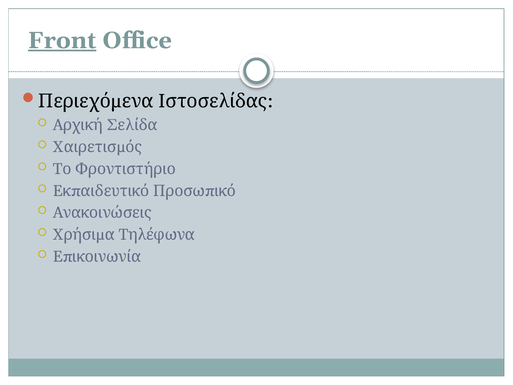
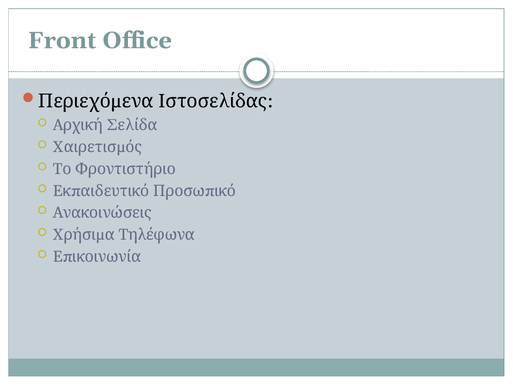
Front underline: present -> none
